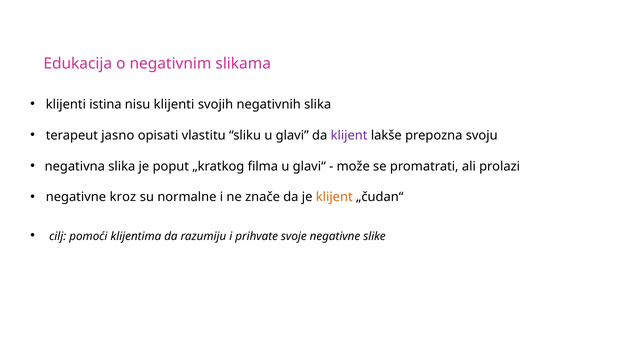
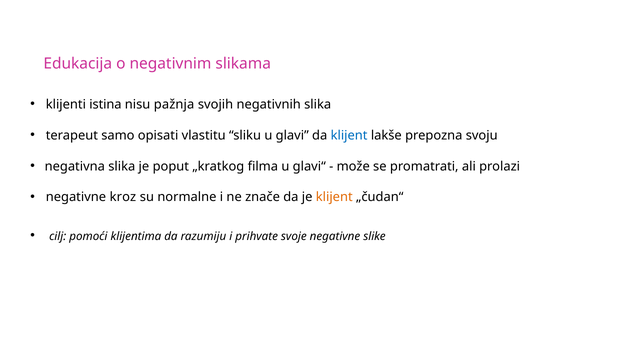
nisu klijenti: klijenti -> pažnja
jasno: jasno -> samo
klijent at (349, 135) colour: purple -> blue
